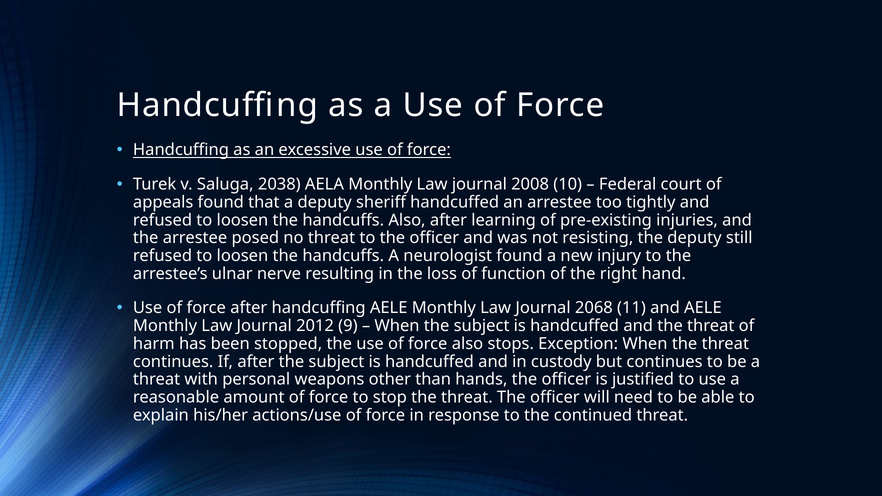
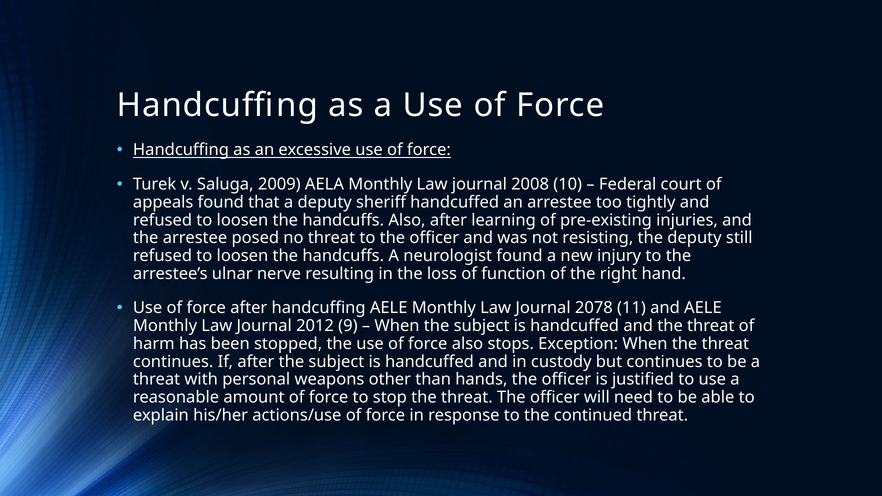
2038: 2038 -> 2009
2068: 2068 -> 2078
